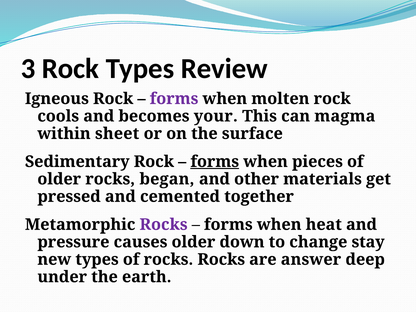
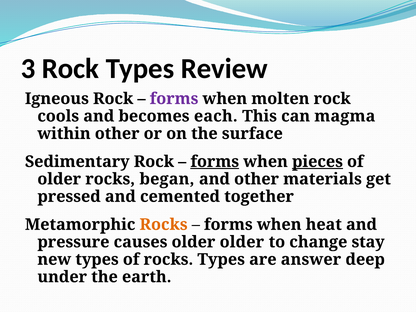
your: your -> each
within sheet: sheet -> other
pieces underline: none -> present
Rocks at (164, 225) colour: purple -> orange
older down: down -> older
rocks Rocks: Rocks -> Types
